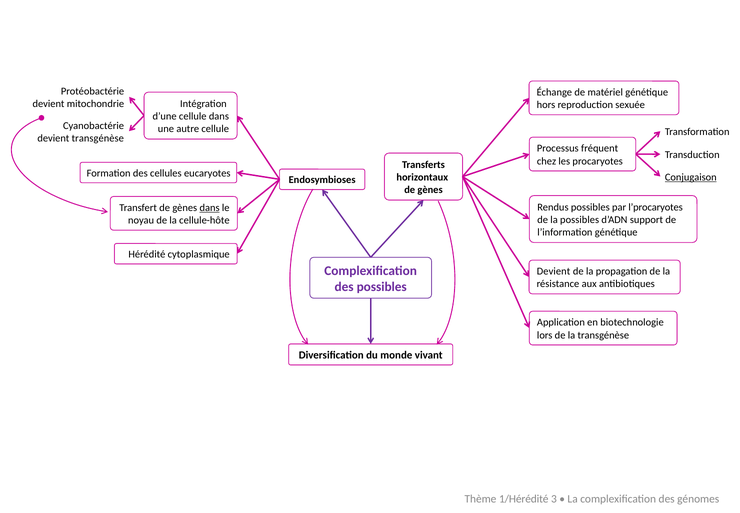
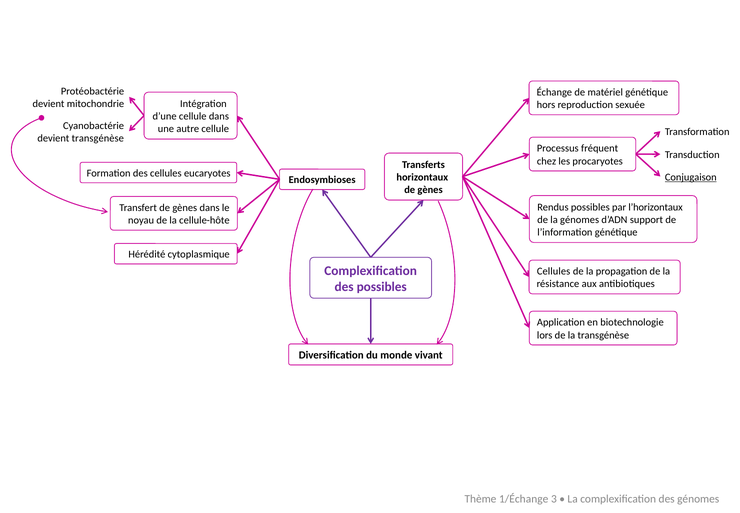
l’procaryotes: l’procaryotes -> l’horizontaux
dans at (210, 207) underline: present -> none
la possibles: possibles -> génomes
Devient at (554, 271): Devient -> Cellules
1/Hérédité: 1/Hérédité -> 1/Échange
